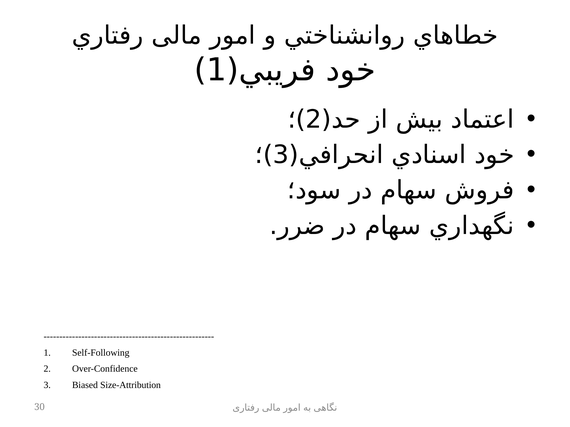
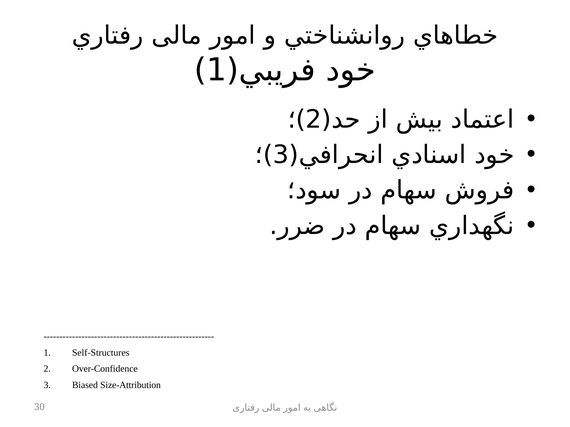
Self-Following: Self-Following -> Self-Structures
